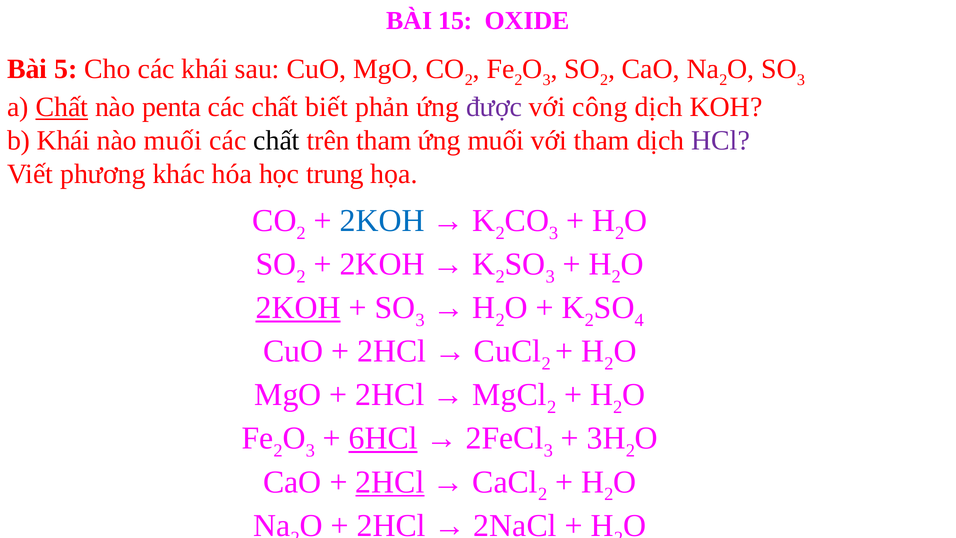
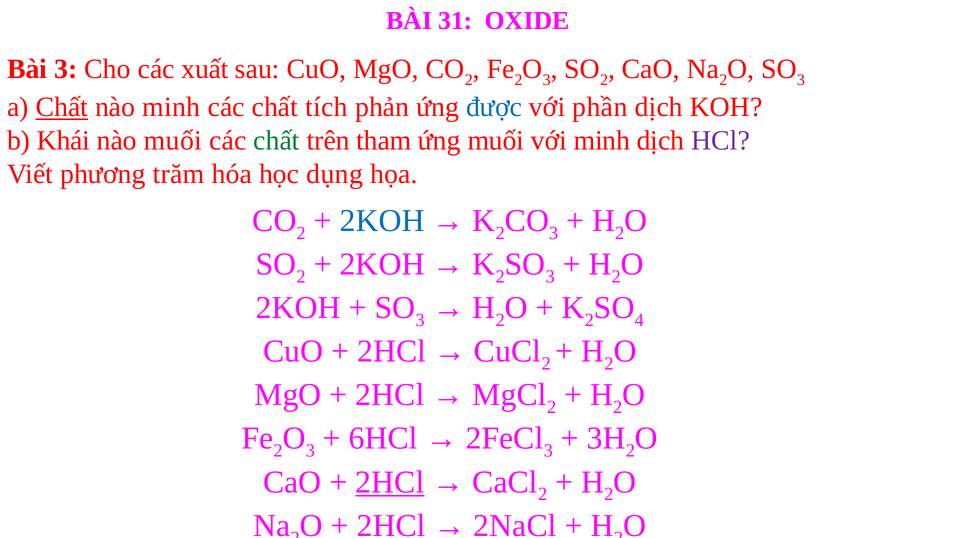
15: 15 -> 31
Bài 5: 5 -> 3
các khái: khái -> xuất
nào penta: penta -> minh
biết: biết -> tích
được colour: purple -> blue
công: công -> phần
chất at (276, 141) colour: black -> green
với tham: tham -> minh
khác: khác -> trăm
trung: trung -> dụng
2KOH at (298, 308) underline: present -> none
6HCl underline: present -> none
